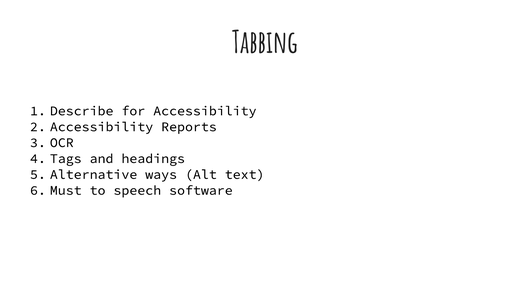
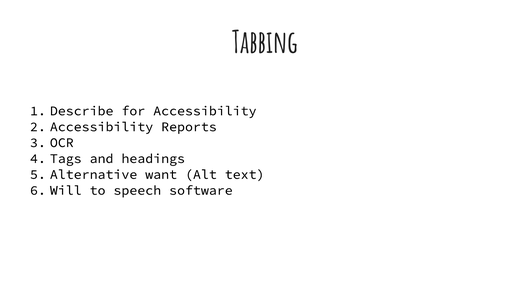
ways: ways -> want
Must: Must -> Will
